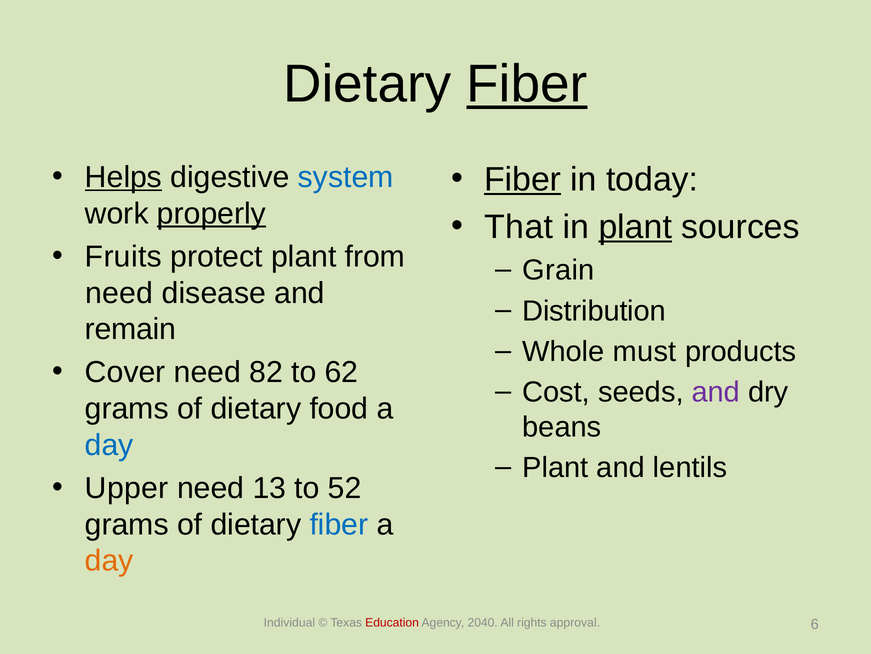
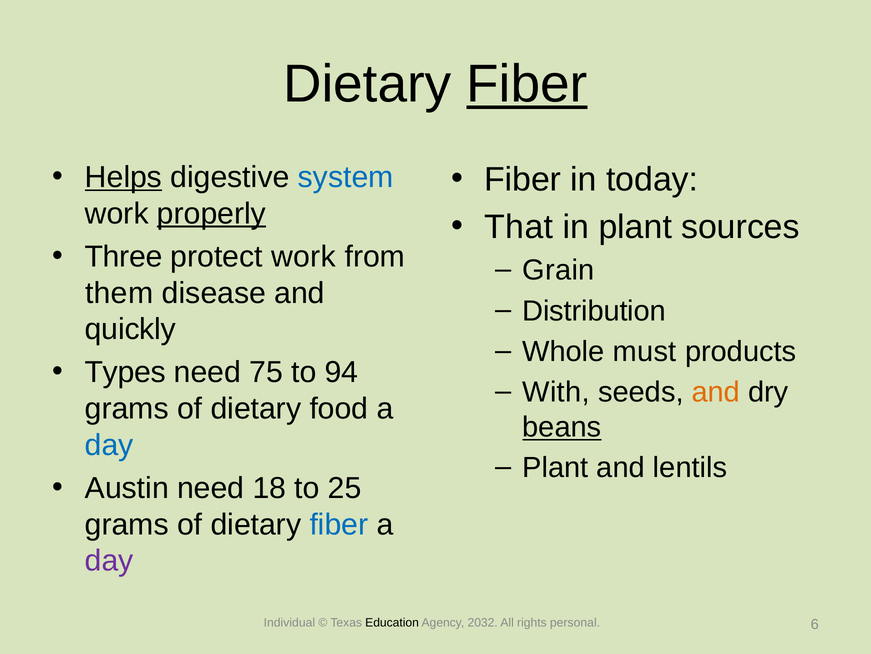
Fiber at (523, 179) underline: present -> none
plant at (635, 227) underline: present -> none
Fruits: Fruits -> Three
protect plant: plant -> work
need at (119, 293): need -> them
remain: remain -> quickly
Cover: Cover -> Types
82: 82 -> 75
62: 62 -> 94
Cost: Cost -> With
and at (716, 392) colour: purple -> orange
beans underline: none -> present
Upper: Upper -> Austin
13: 13 -> 18
52: 52 -> 25
day at (109, 560) colour: orange -> purple
Education colour: red -> black
2040: 2040 -> 2032
approval: approval -> personal
